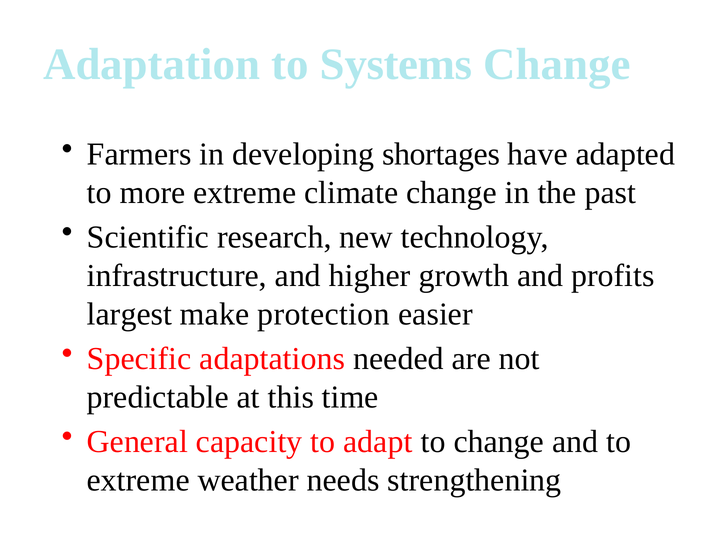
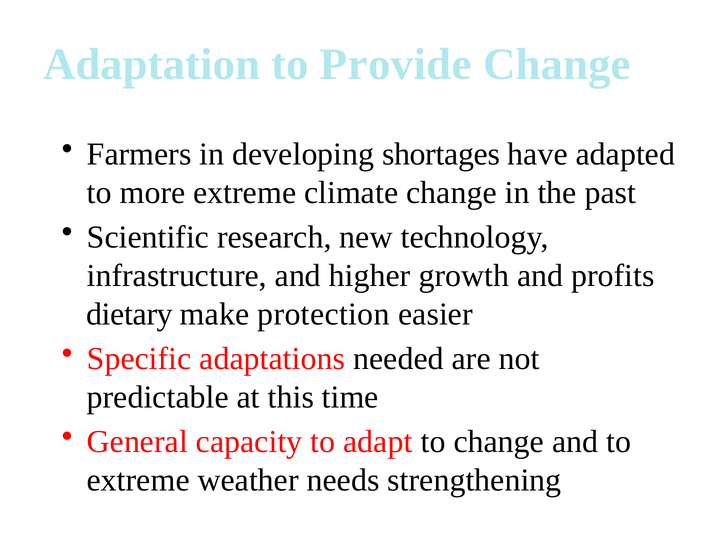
Systems: Systems -> Provide
largest: largest -> dietary
